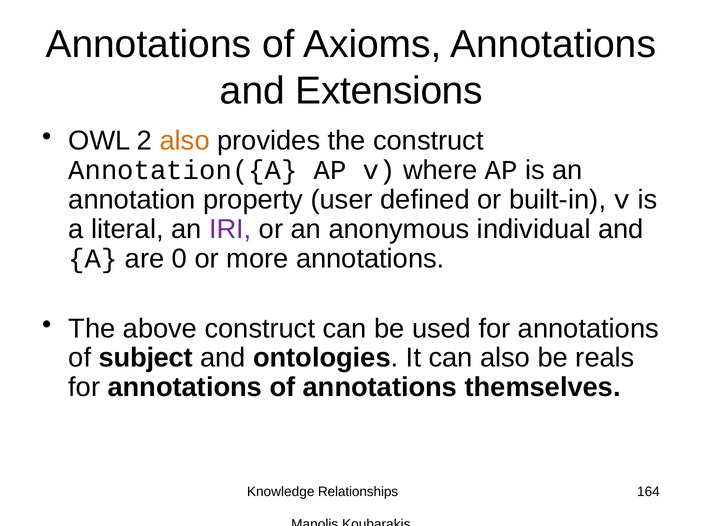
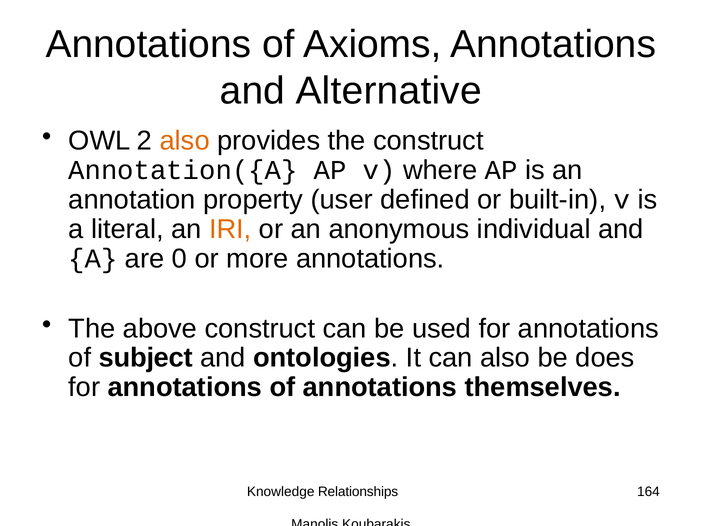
Extensions: Extensions -> Alternative
IRI colour: purple -> orange
reals: reals -> does
